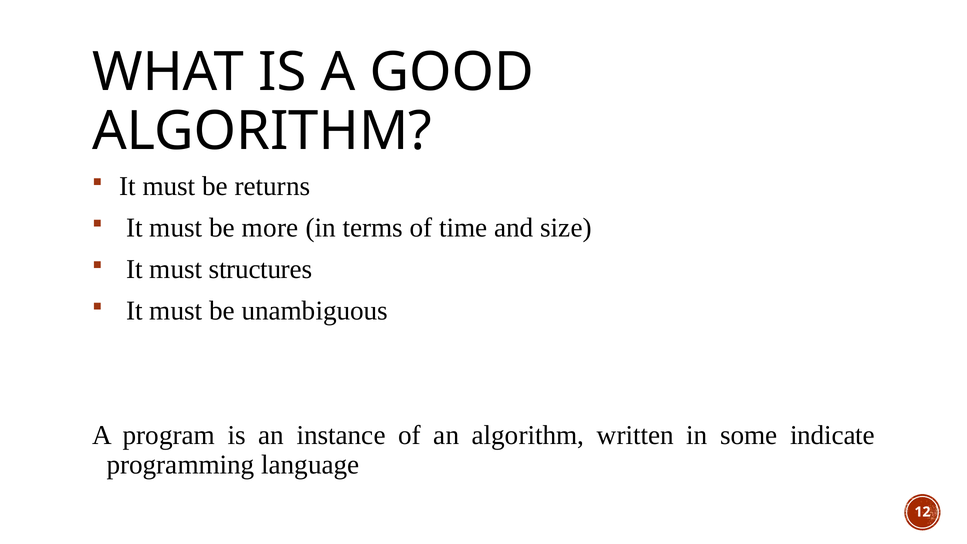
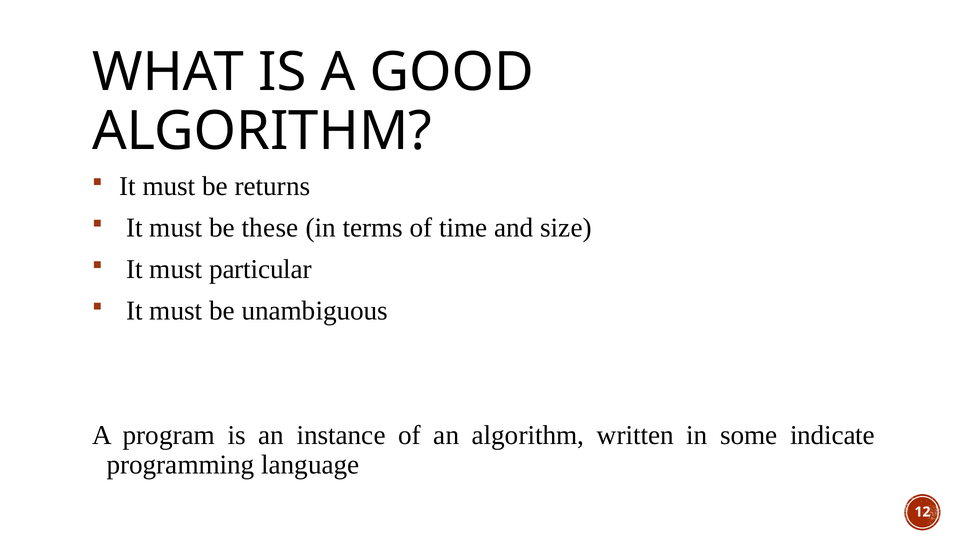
more: more -> these
structures: structures -> particular
